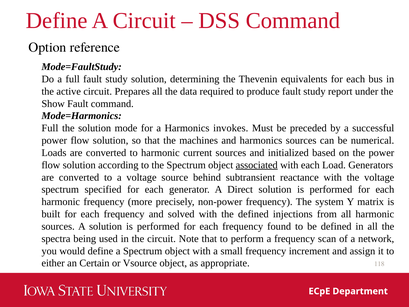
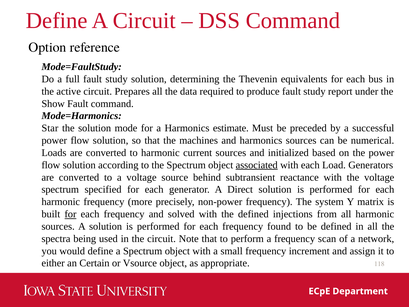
Full at (50, 128): Full -> Star
invokes: invokes -> estimate
for at (70, 214) underline: none -> present
